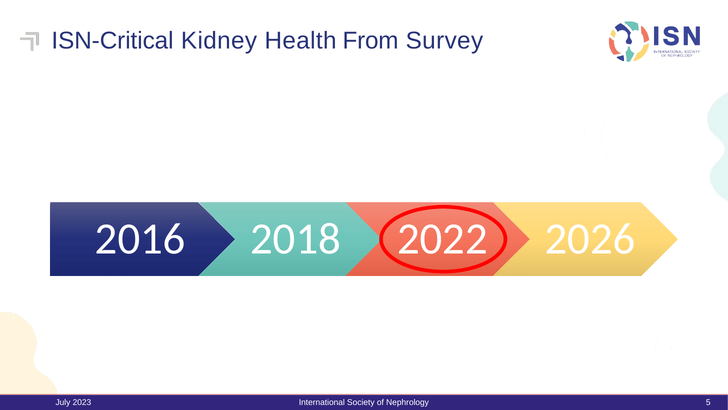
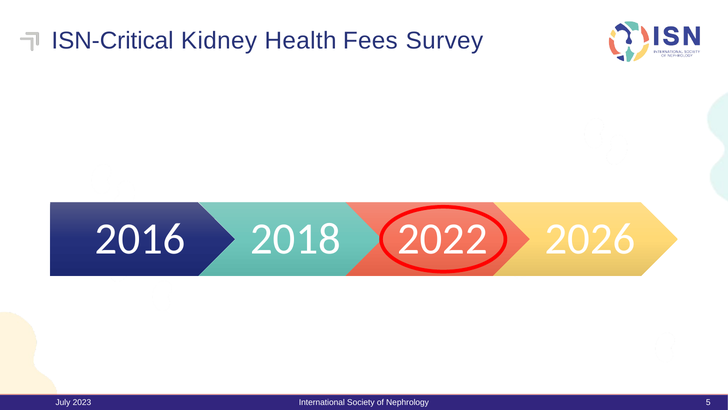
From: From -> Fees
